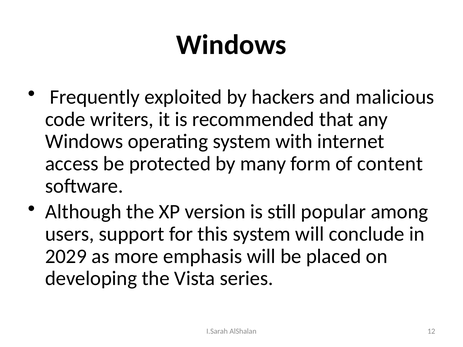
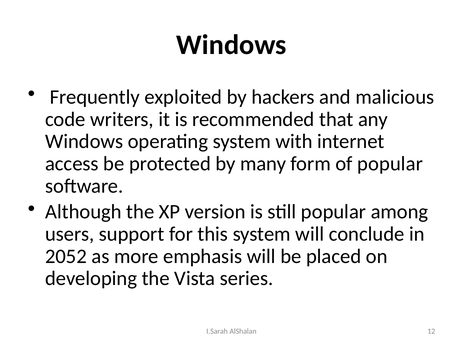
of content: content -> popular
2029: 2029 -> 2052
